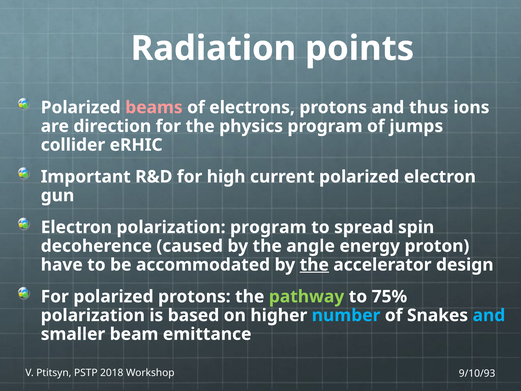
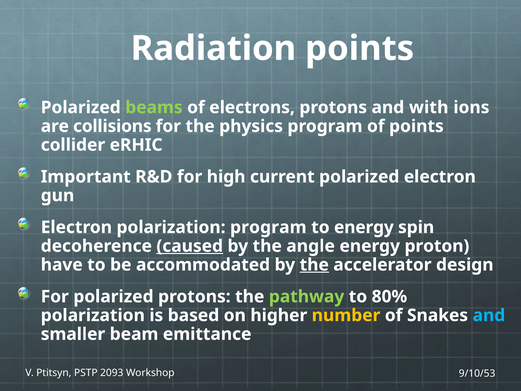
beams colour: pink -> light green
thus: thus -> with
direction: direction -> collisions
of jumps: jumps -> points
to spread: spread -> energy
caused underline: none -> present
75%: 75% -> 80%
number colour: light blue -> yellow
2018: 2018 -> 2093
9/10/93: 9/10/93 -> 9/10/53
